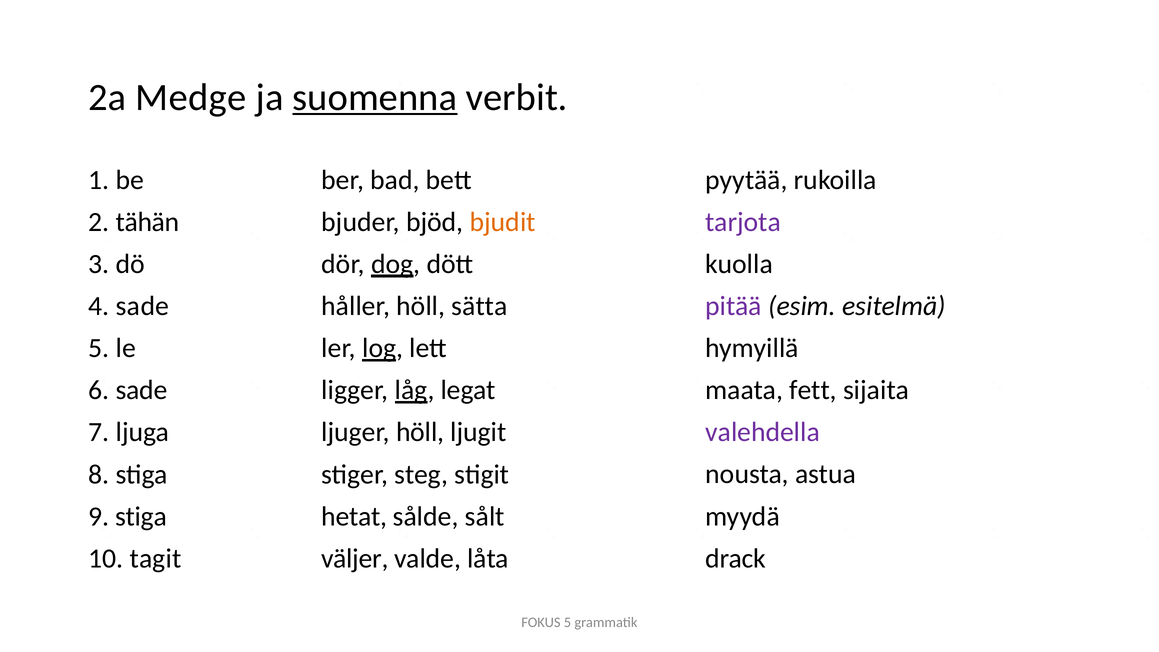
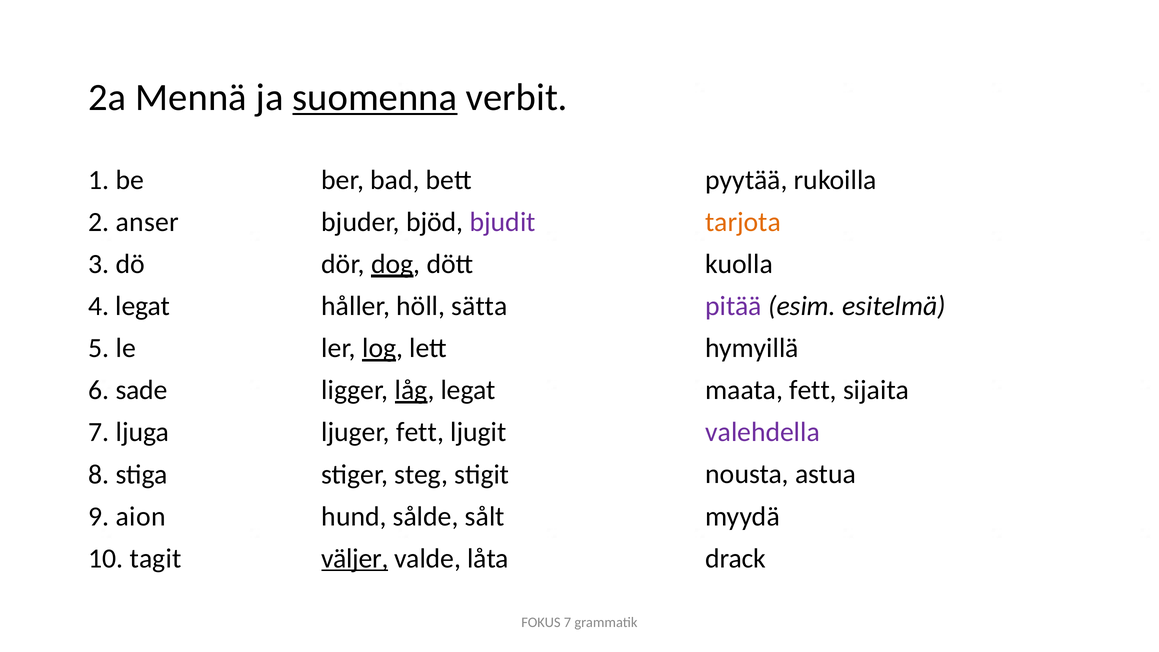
Medge: Medge -> Mennä
tähän: tähän -> anser
bjudit colour: orange -> purple
tarjota colour: purple -> orange
4 sade: sade -> legat
ljuger höll: höll -> fett
9 stiga: stiga -> aion
hetat: hetat -> hund
väljer underline: none -> present
FOKUS 5: 5 -> 7
